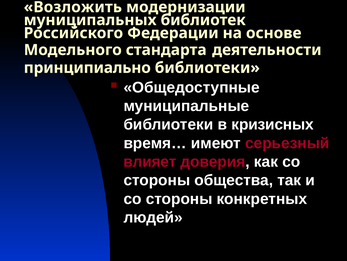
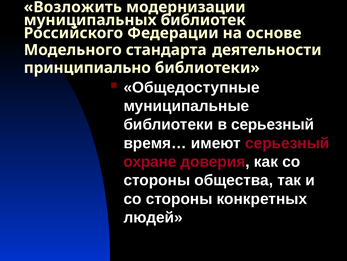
в кризисных: кризисных -> серьезный
влияет: влияет -> охране
